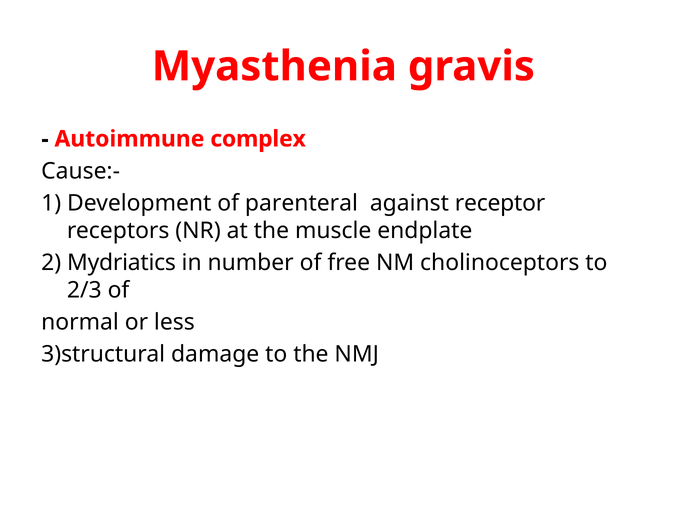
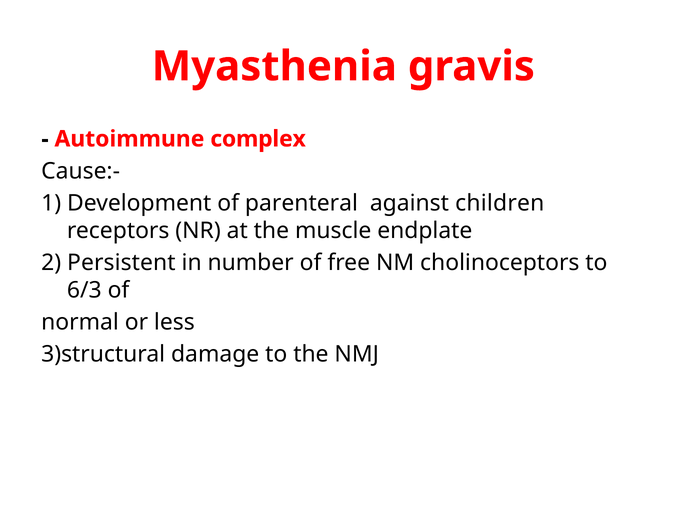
receptor: receptor -> children
Mydriatics: Mydriatics -> Persistent
2/3: 2/3 -> 6/3
